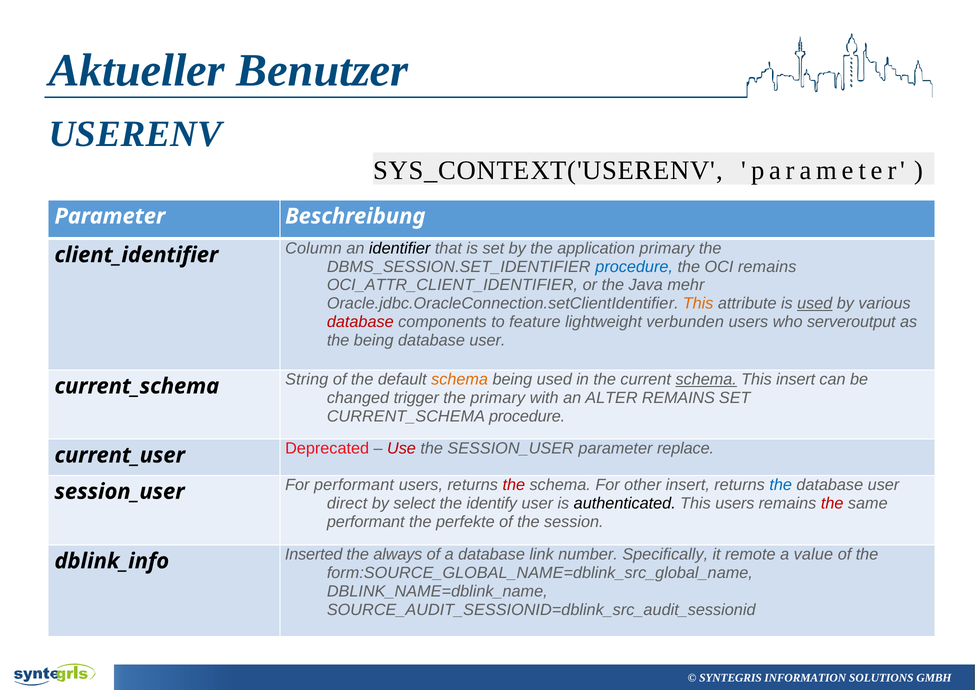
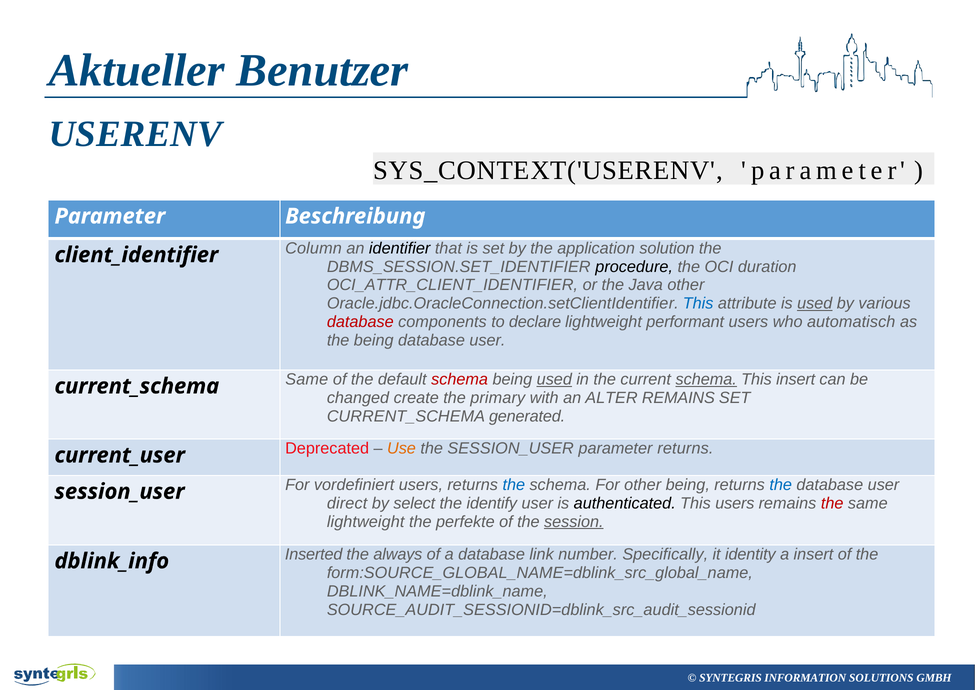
application primary: primary -> solution
procedure at (634, 267) colour: blue -> black
OCI remains: remains -> duration
Java mehr: mehr -> other
This at (698, 303) colour: orange -> blue
feature: feature -> declare
verbunden: verbunden -> performant
serveroutput: serveroutput -> automatisch
String at (307, 379): String -> Same
schema at (460, 379) colour: orange -> red
used at (554, 379) underline: none -> present
trigger: trigger -> create
procedure at (527, 416): procedure -> generated
Use colour: red -> orange
parameter replace: replace -> returns
For performant: performant -> vordefiniert
the at (514, 485) colour: red -> blue
other insert: insert -> being
performant at (366, 522): performant -> lightweight
session underline: none -> present
remote: remote -> identity
a value: value -> insert
